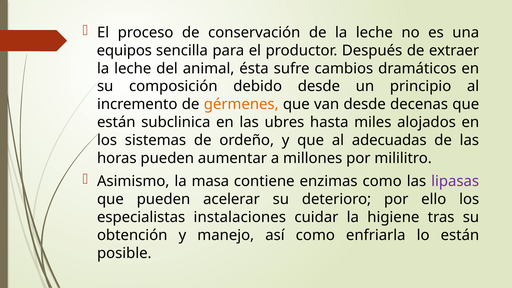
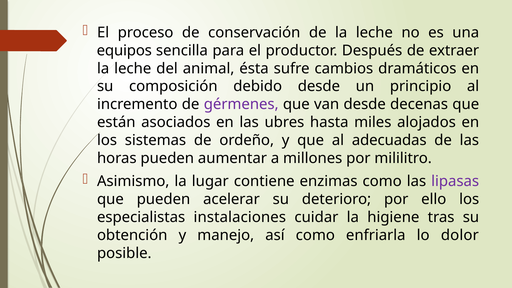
gérmenes colour: orange -> purple
subclinica: subclinica -> asociados
masa: masa -> lugar
lo están: están -> dolor
